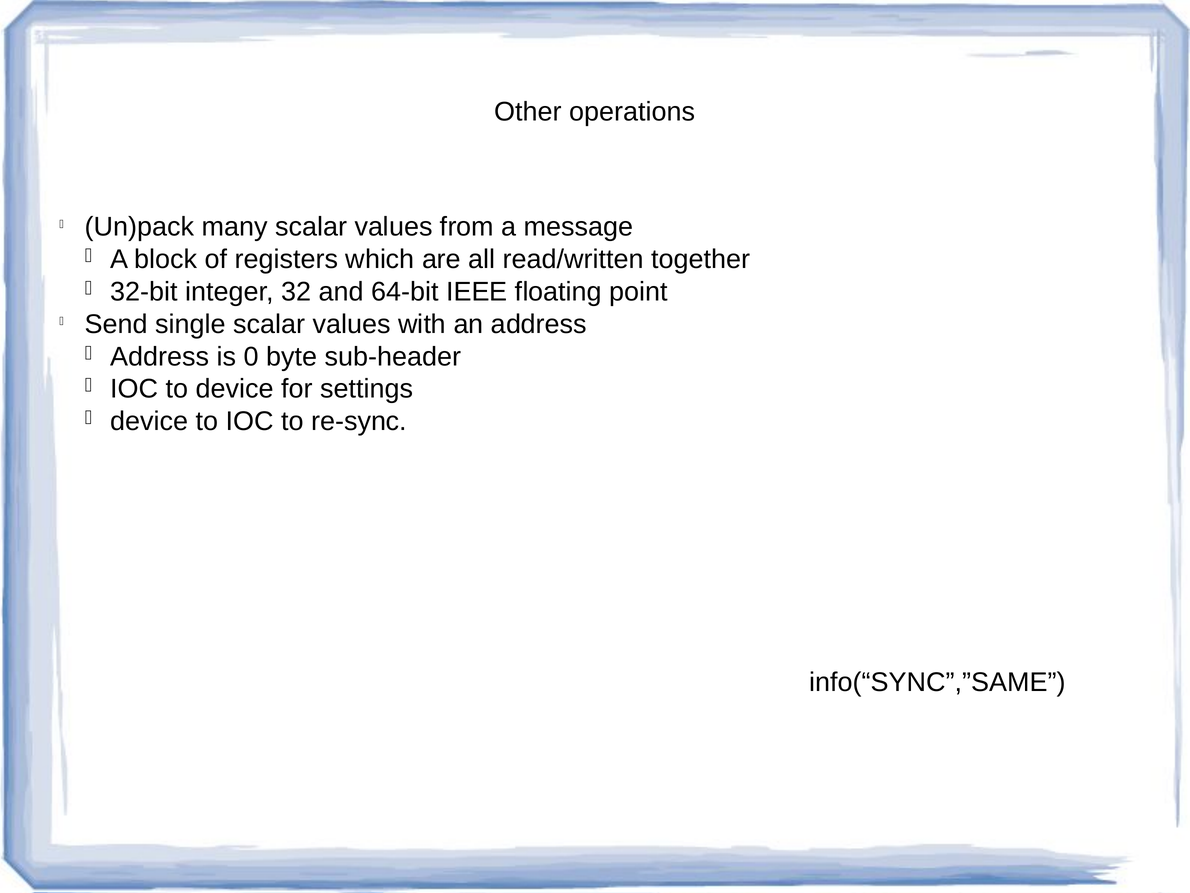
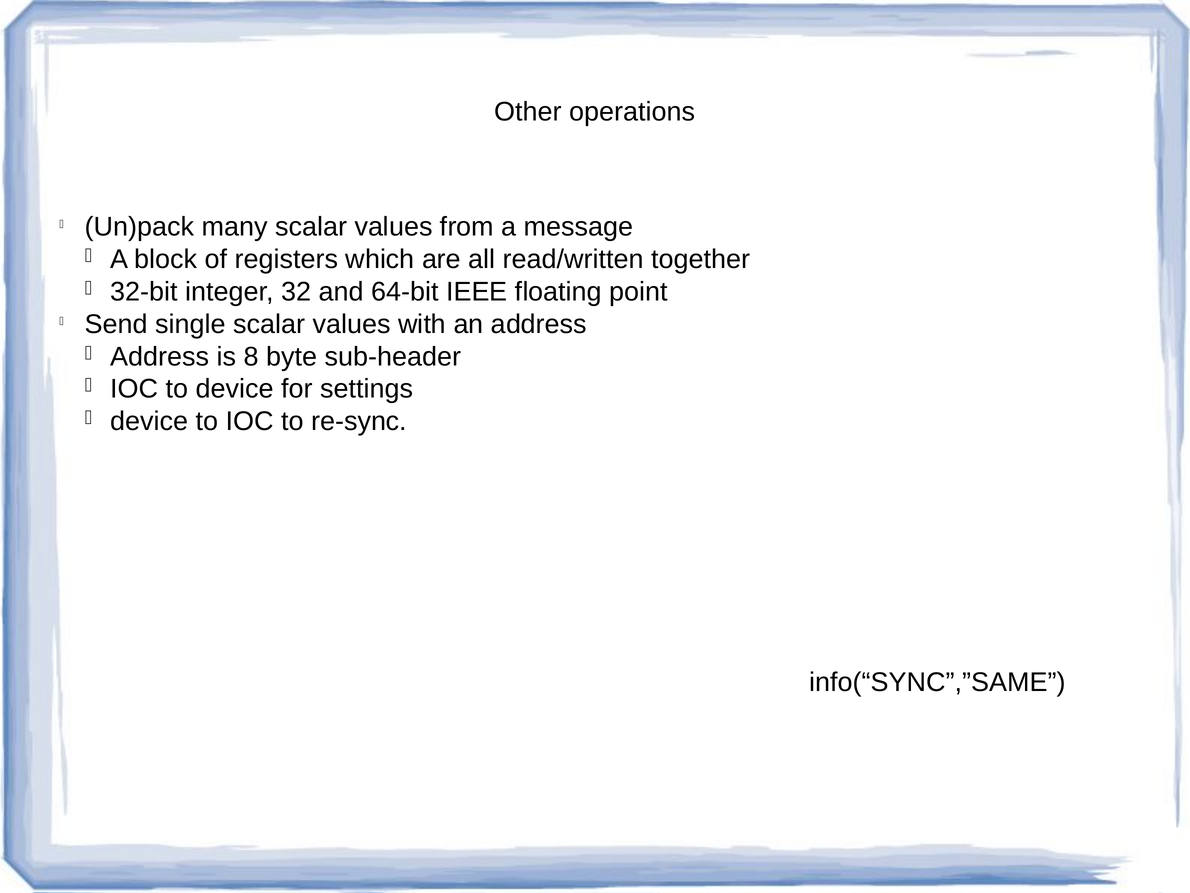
0: 0 -> 8
